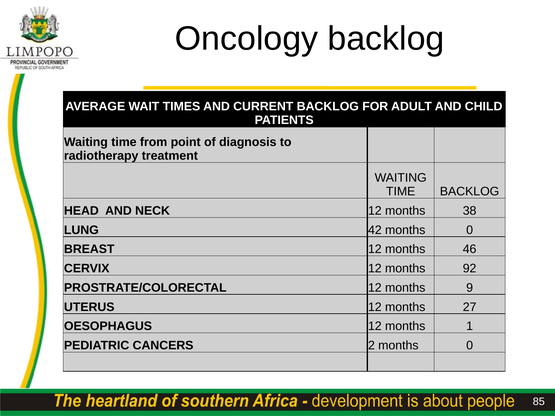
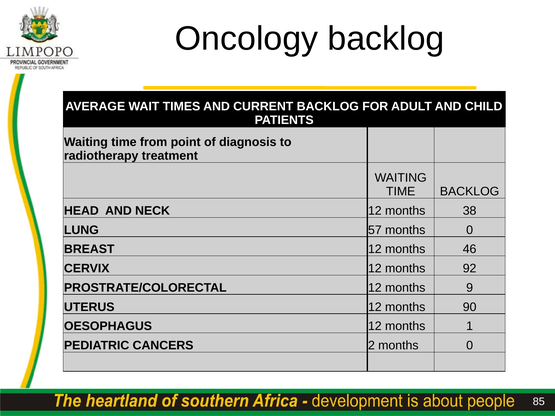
42: 42 -> 57
27: 27 -> 90
